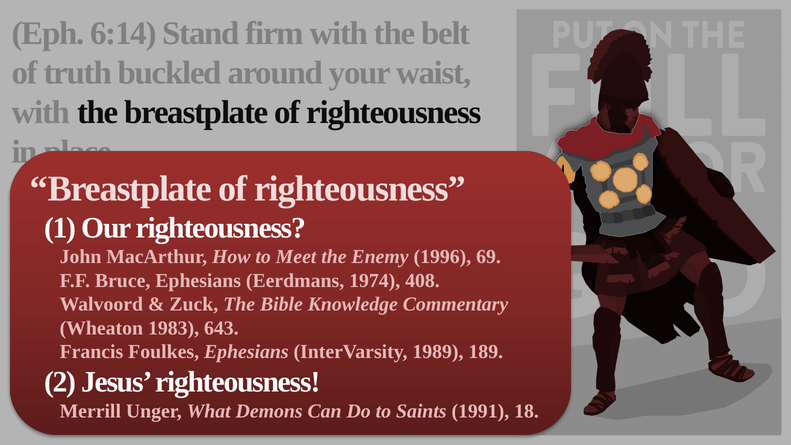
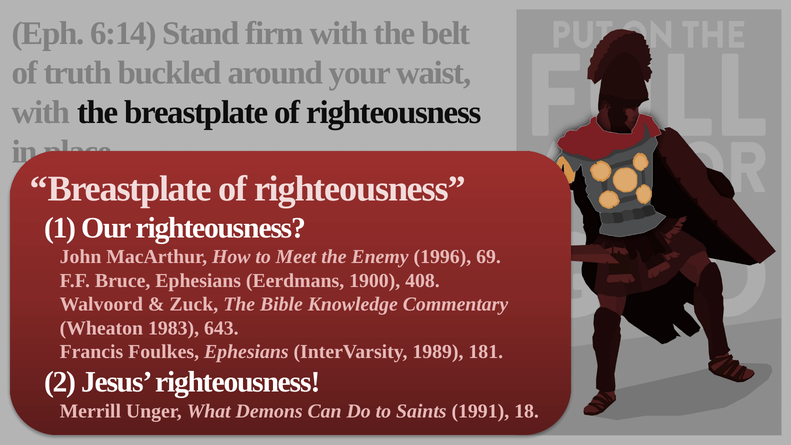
1974: 1974 -> 1900
189: 189 -> 181
